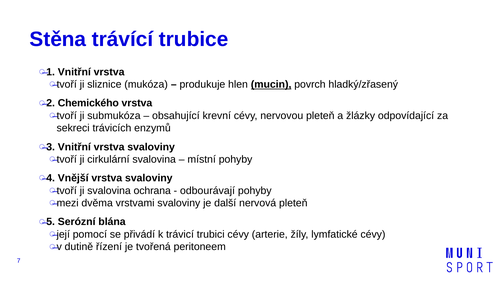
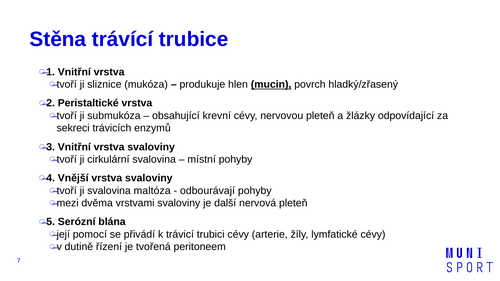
Chemického: Chemického -> Peristaltické
ochrana: ochrana -> maltóza
